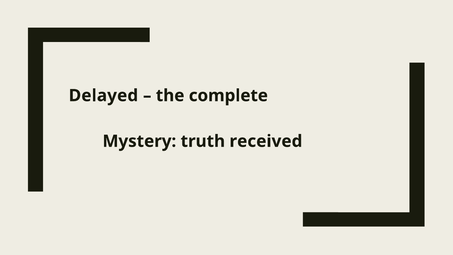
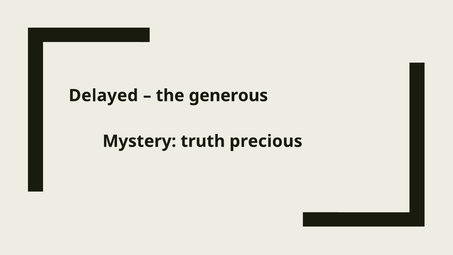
complete: complete -> generous
received: received -> precious
